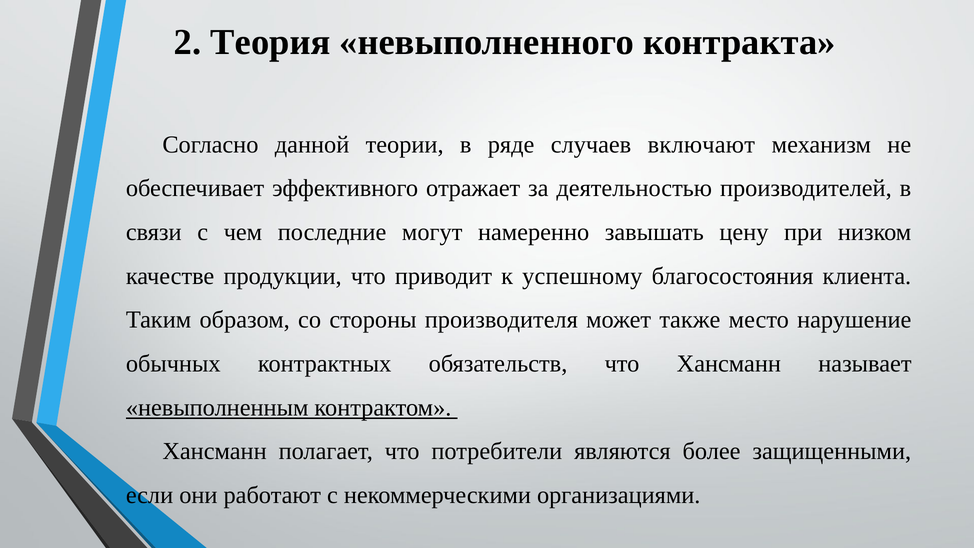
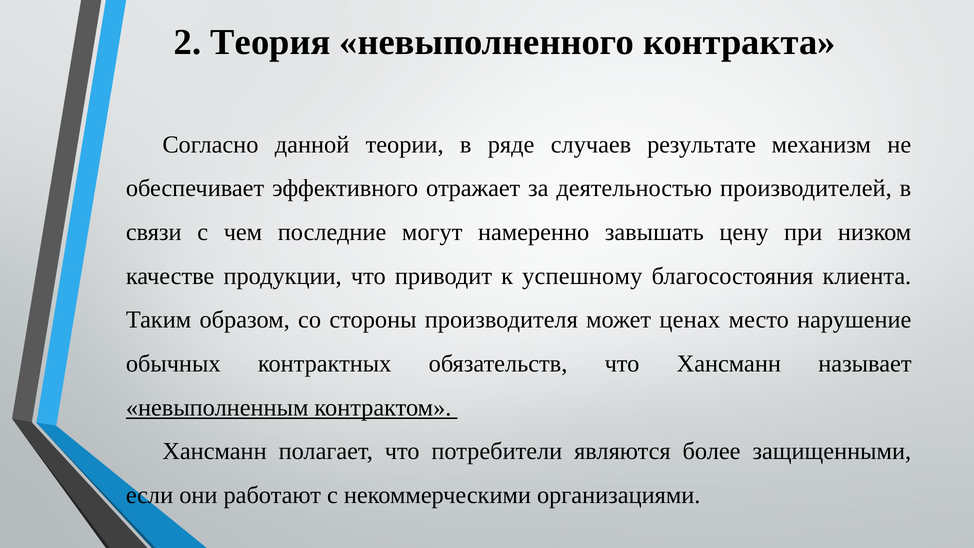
включают: включают -> результате
также: также -> ценах
